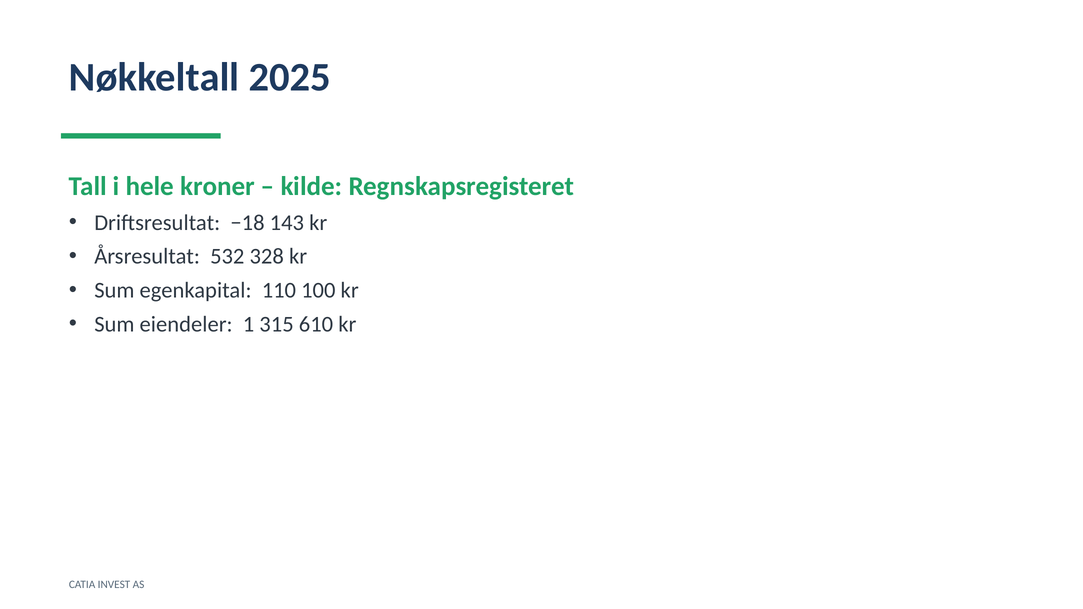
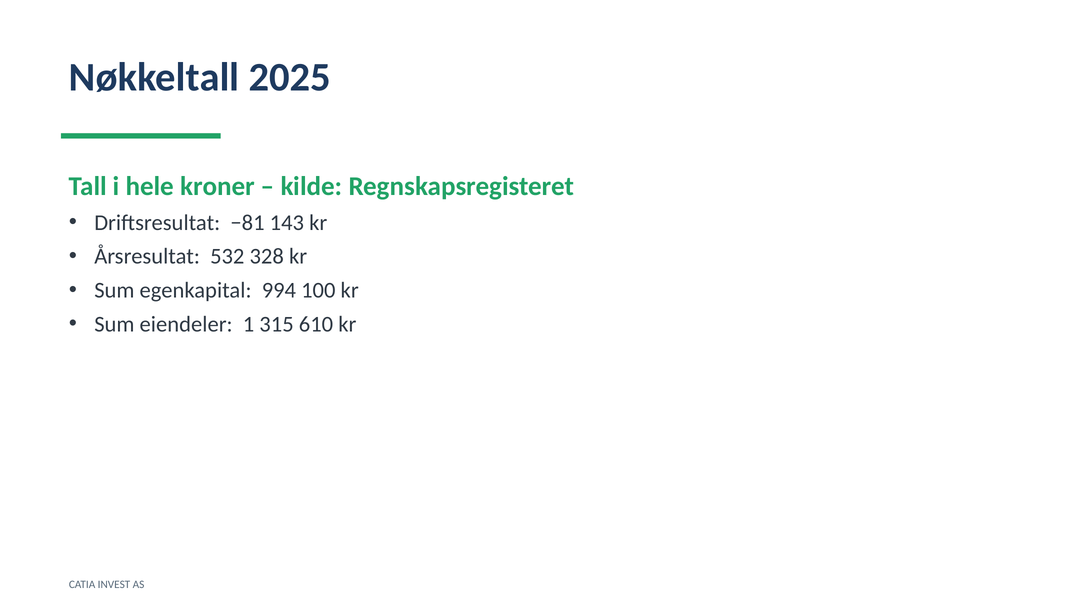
−18: −18 -> −81
110: 110 -> 994
